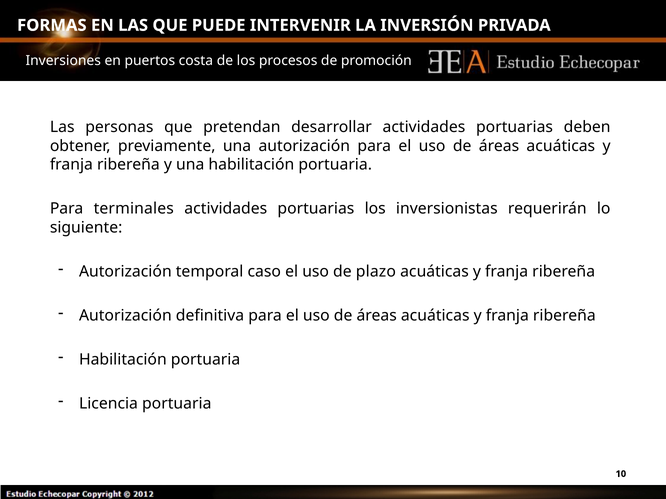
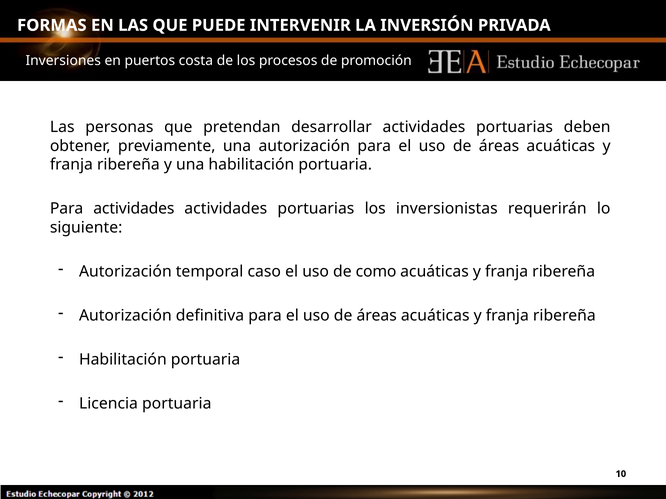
Para terminales: terminales -> actividades
plazo: plazo -> como
